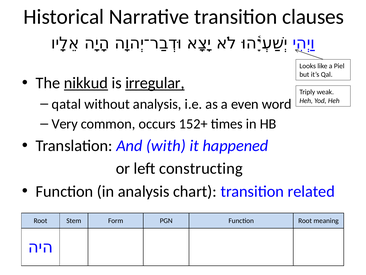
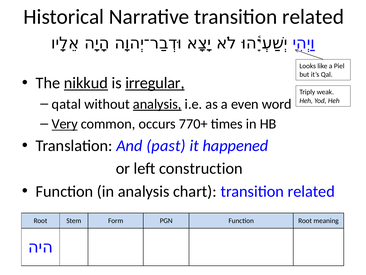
Narrative transition clauses: clauses -> related
analysis at (157, 104) underline: none -> present
Very underline: none -> present
152+: 152+ -> 770+
with: with -> past
constructing: constructing -> construction
